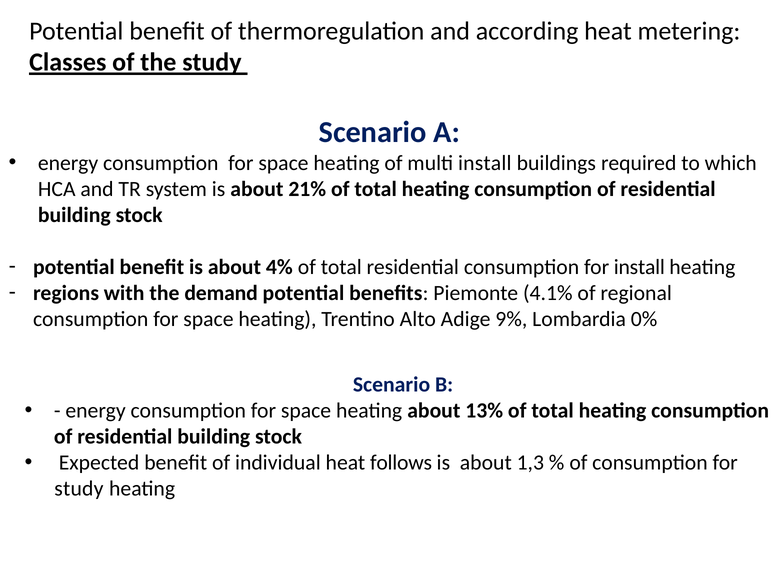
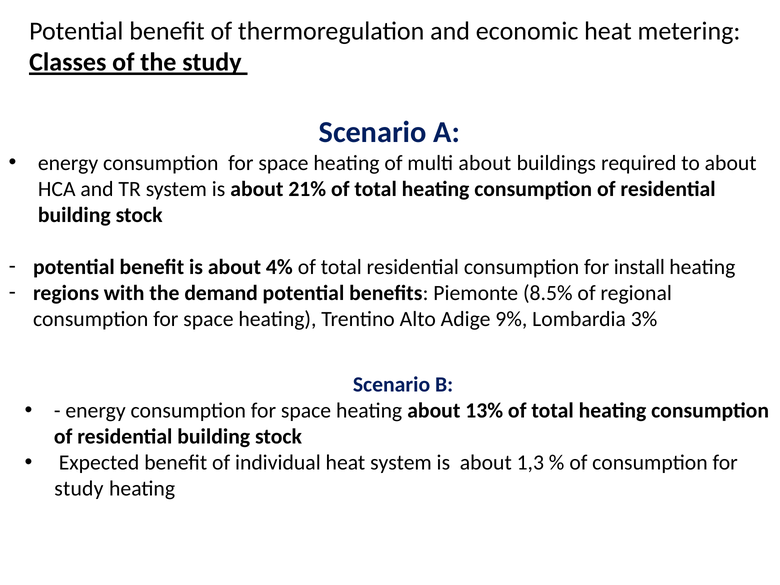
according: according -> economic
multi install: install -> about
to which: which -> about
4.1%: 4.1% -> 8.5%
0%: 0% -> 3%
heat follows: follows -> system
